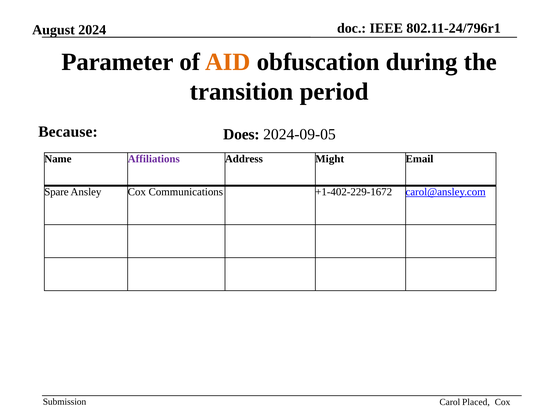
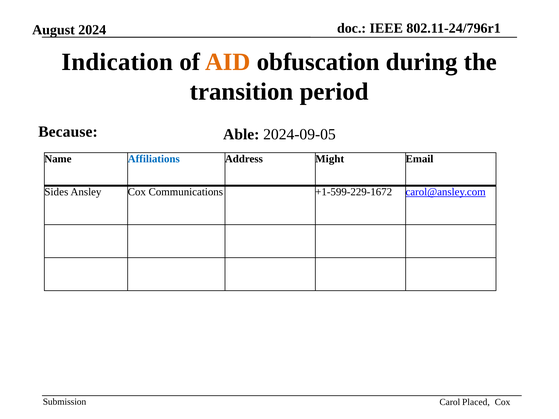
Parameter: Parameter -> Indication
Does: Does -> Able
Affiliations colour: purple -> blue
Spare: Spare -> Sides
+1-402-229-1672: +1-402-229-1672 -> +1-599-229-1672
